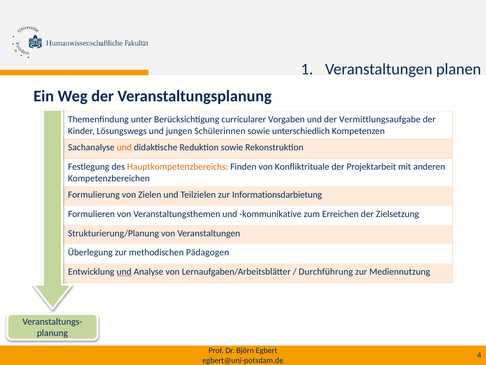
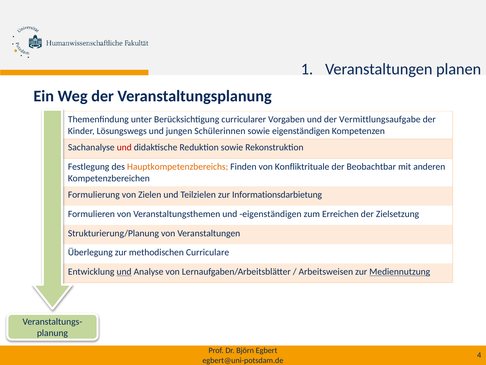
sowie unterschiedlich: unterschiedlich -> eigenständigen
und at (124, 147) colour: orange -> red
Projektarbeit: Projektarbeit -> Beobachtbar
und kommunikative: kommunikative -> eigenständigen
Pädagogen: Pädagogen -> Curriculare
Durchführung: Durchführung -> Arbeitsweisen
Mediennutzung underline: none -> present
